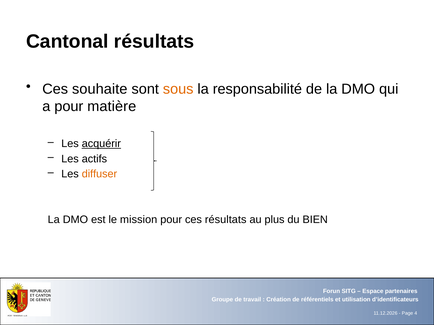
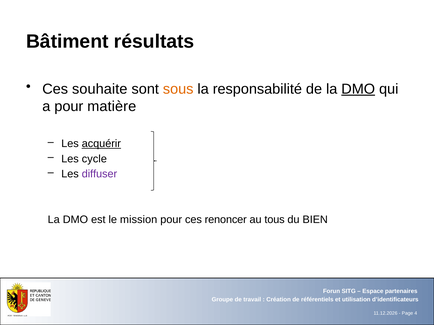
Cantonal: Cantonal -> Bâtiment
DMO at (358, 89) underline: none -> present
actifs: actifs -> cycle
diffuser colour: orange -> purple
ces résultats: résultats -> renoncer
plus: plus -> tous
